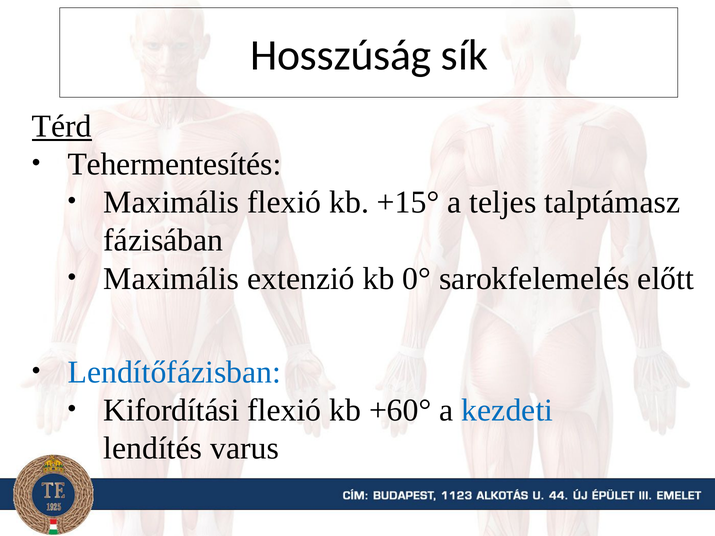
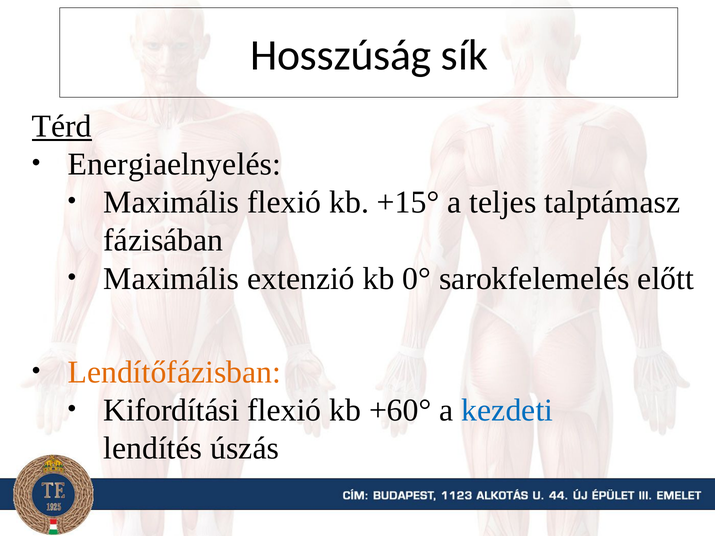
Tehermentesítés: Tehermentesítés -> Energiaelnyelés
Lendítőfázisban colour: blue -> orange
varus: varus -> úszás
